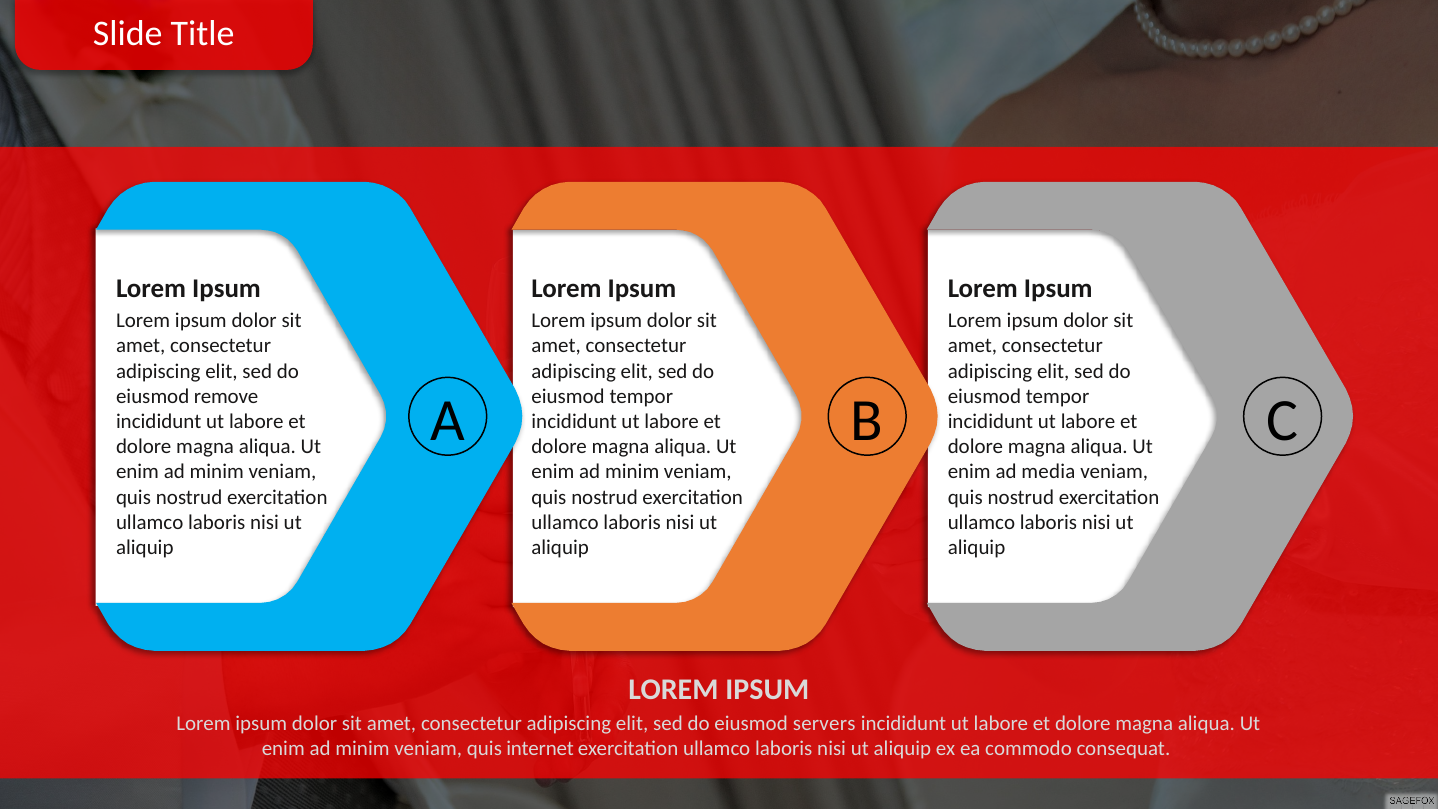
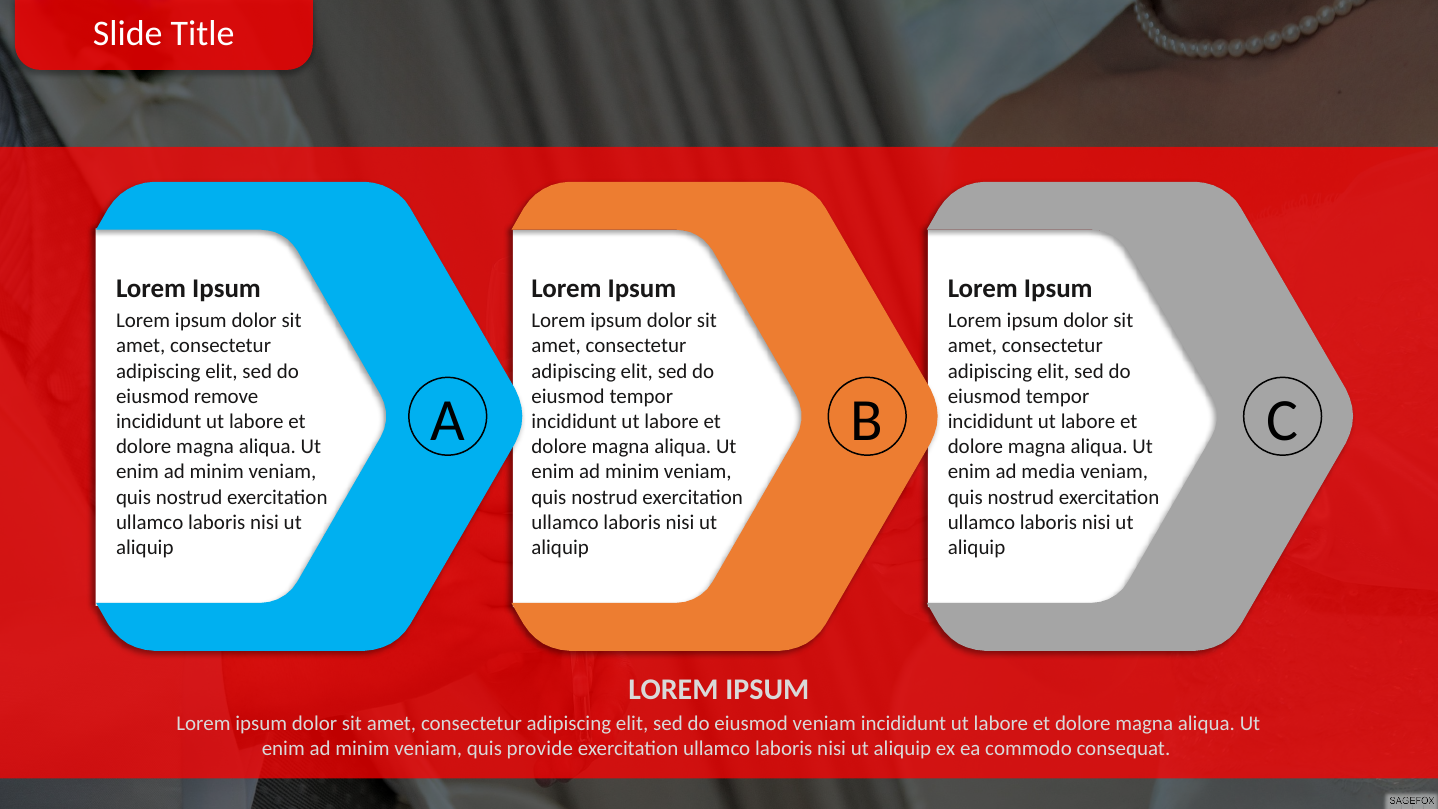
eiusmod servers: servers -> veniam
internet: internet -> provide
